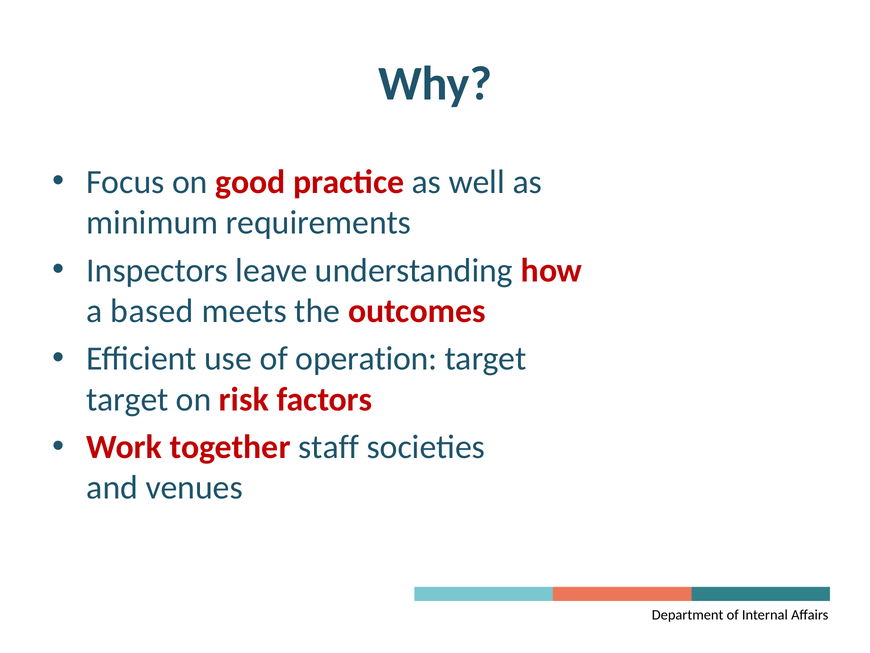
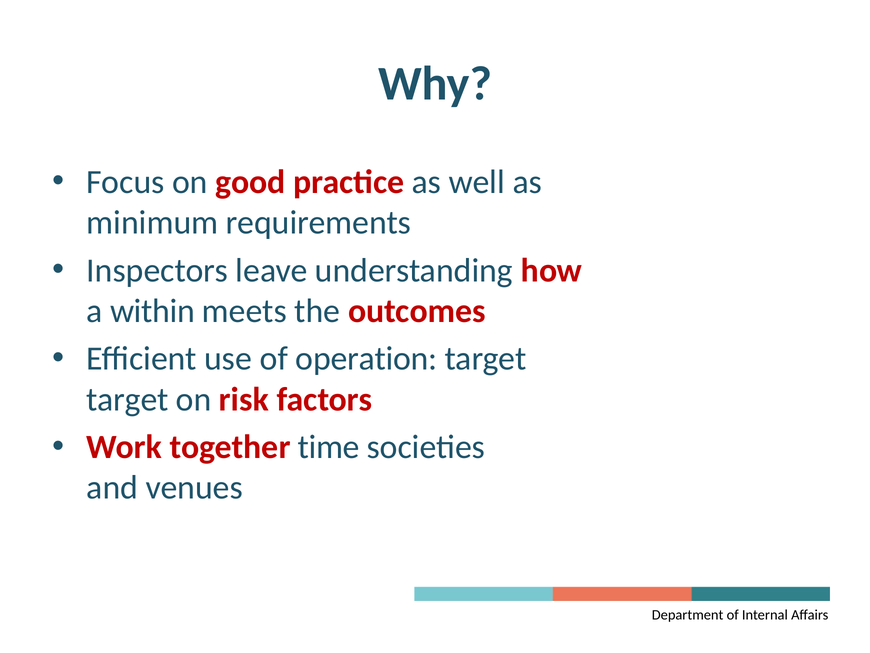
based: based -> within
staff: staff -> time
